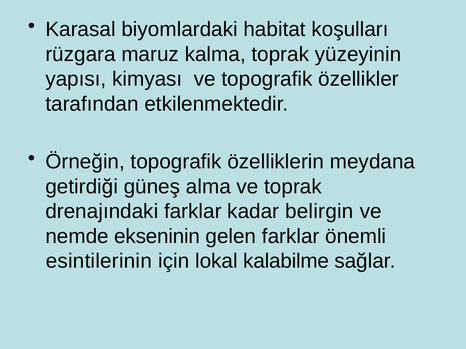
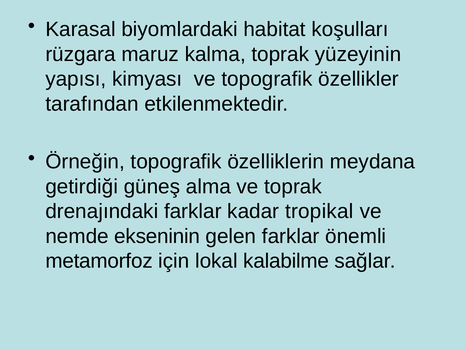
belirgin: belirgin -> tropikal
esintilerinin: esintilerinin -> metamorfoz
